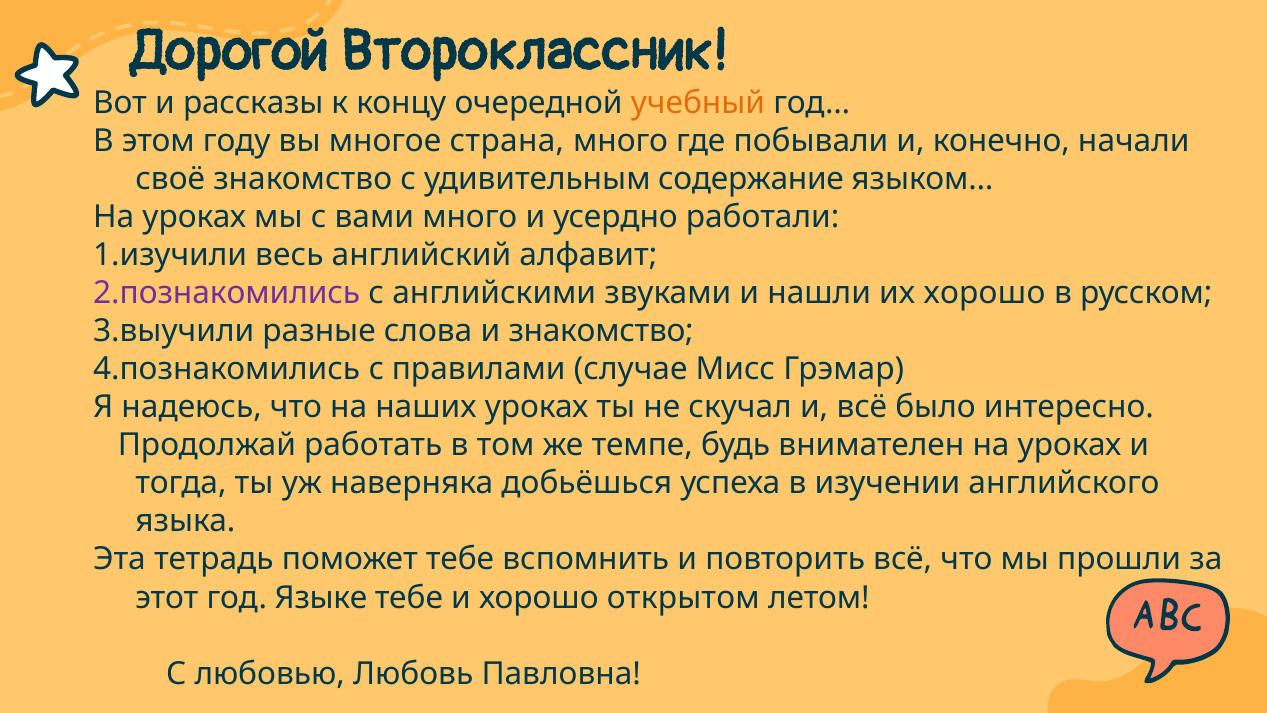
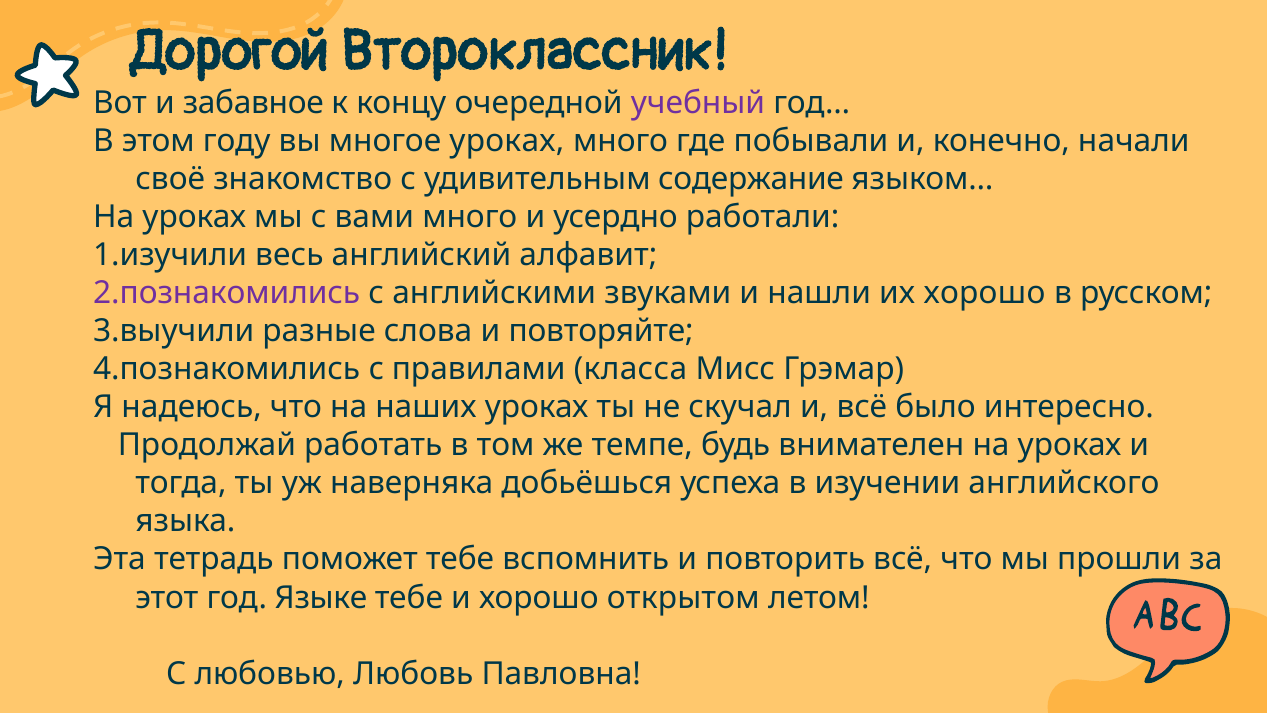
рассказы: рассказы -> забавное
учебный colour: orange -> purple
многое страна: страна -> уроках
и знакомство: знакомство -> повторяйте
случае: случае -> класса
